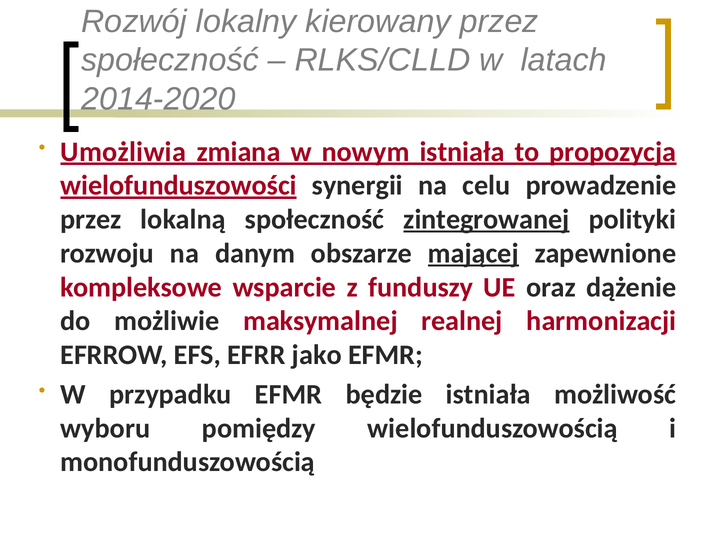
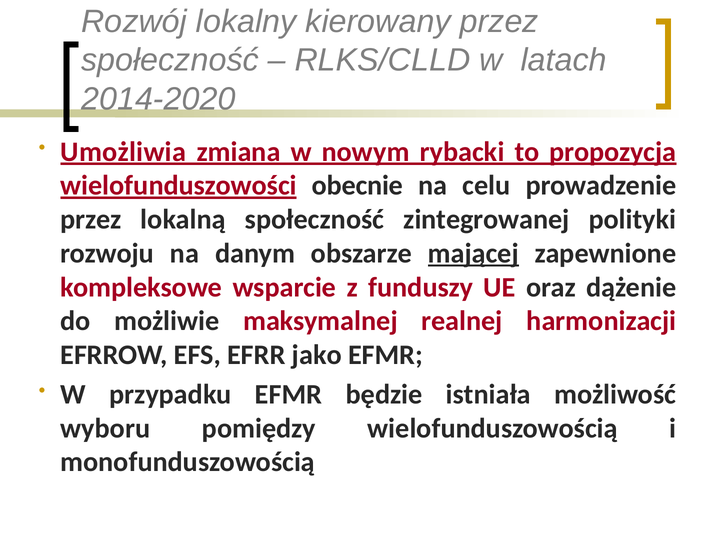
nowym istniała: istniała -> rybacki
synergii: synergii -> obecnie
zintegrowanej underline: present -> none
